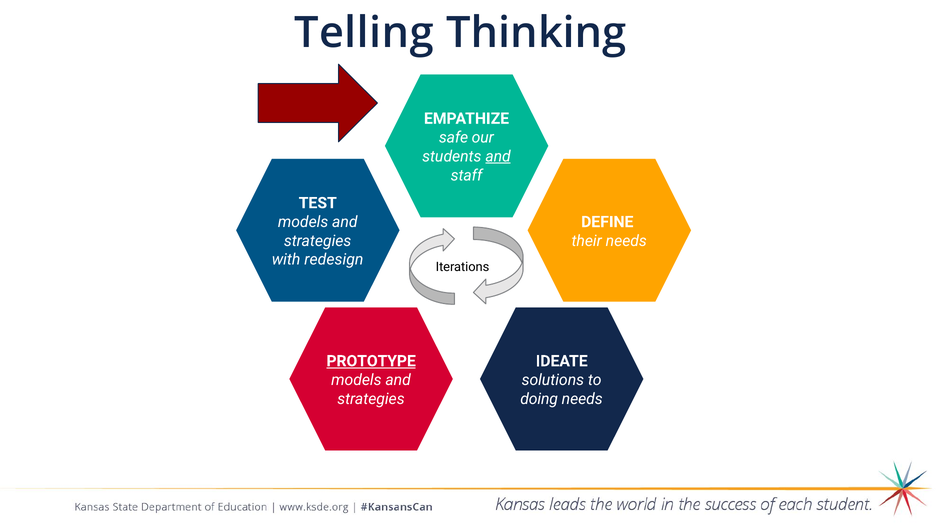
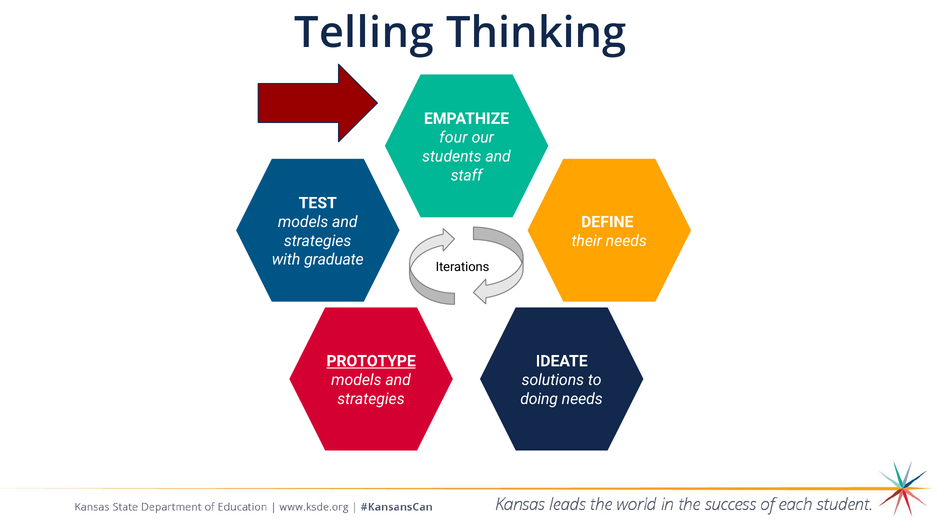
safe: safe -> four
and at (498, 157) underline: present -> none
redesign: redesign -> graduate
